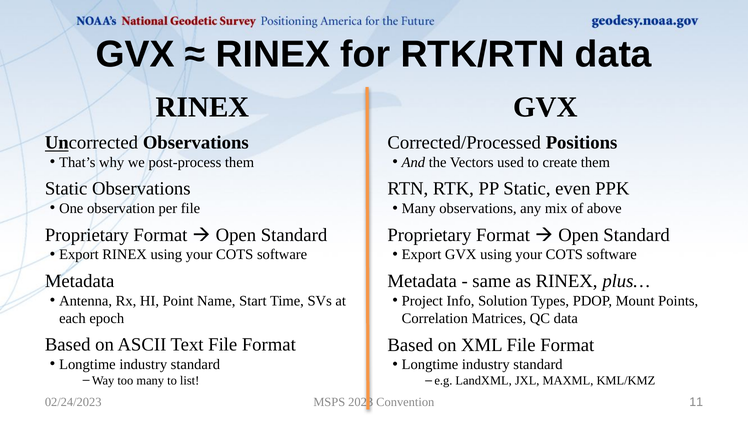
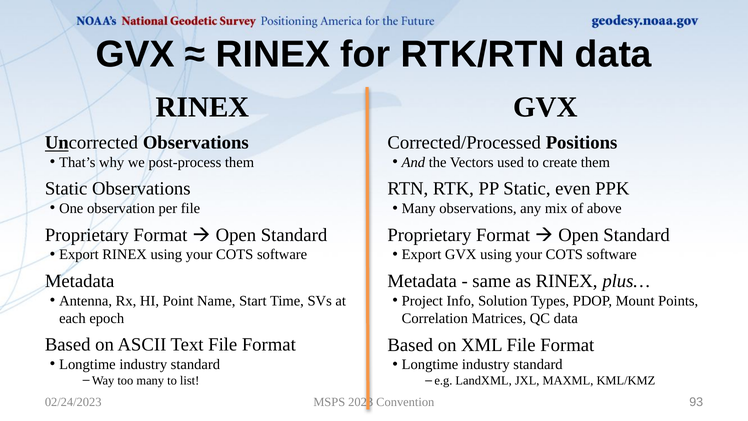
11: 11 -> 93
